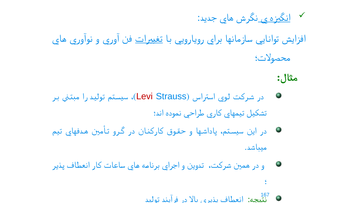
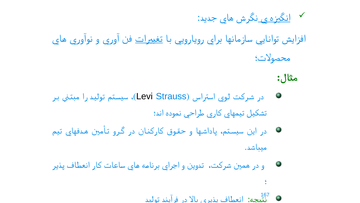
Levi colour: red -> black
